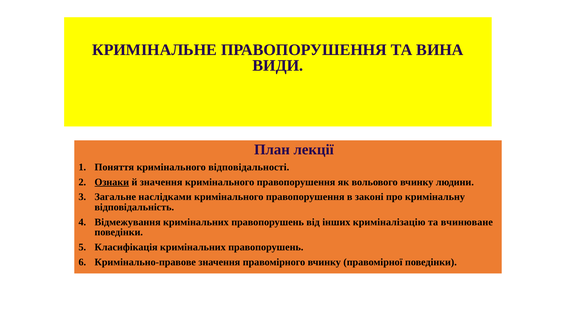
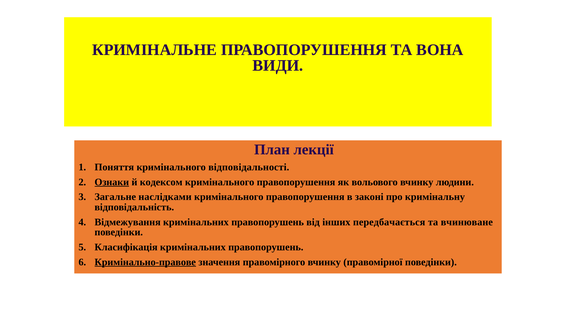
ВИНА: ВИНА -> ВОНА
й значення: значення -> кодексом
криміналізацію: криміналізацію -> передбачається
Кримінально-правове underline: none -> present
